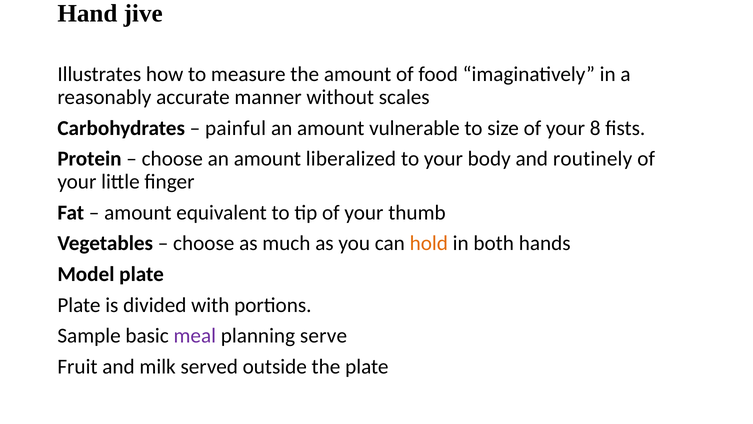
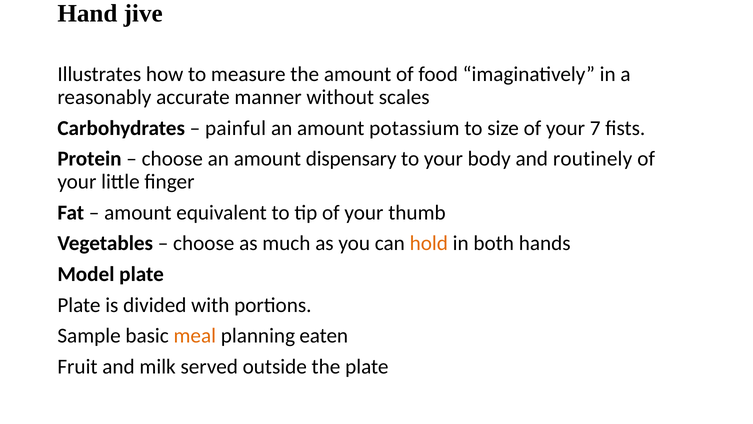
vulnerable: vulnerable -> potassium
8: 8 -> 7
liberalized: liberalized -> dispensary
meal colour: purple -> orange
serve: serve -> eaten
